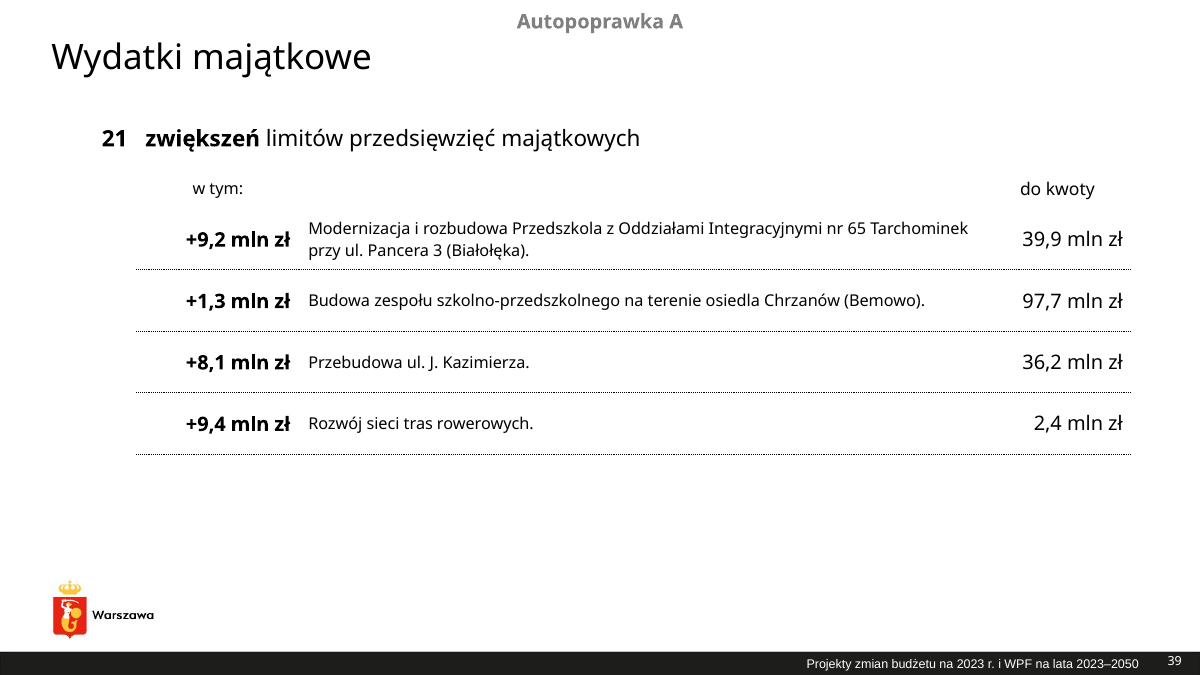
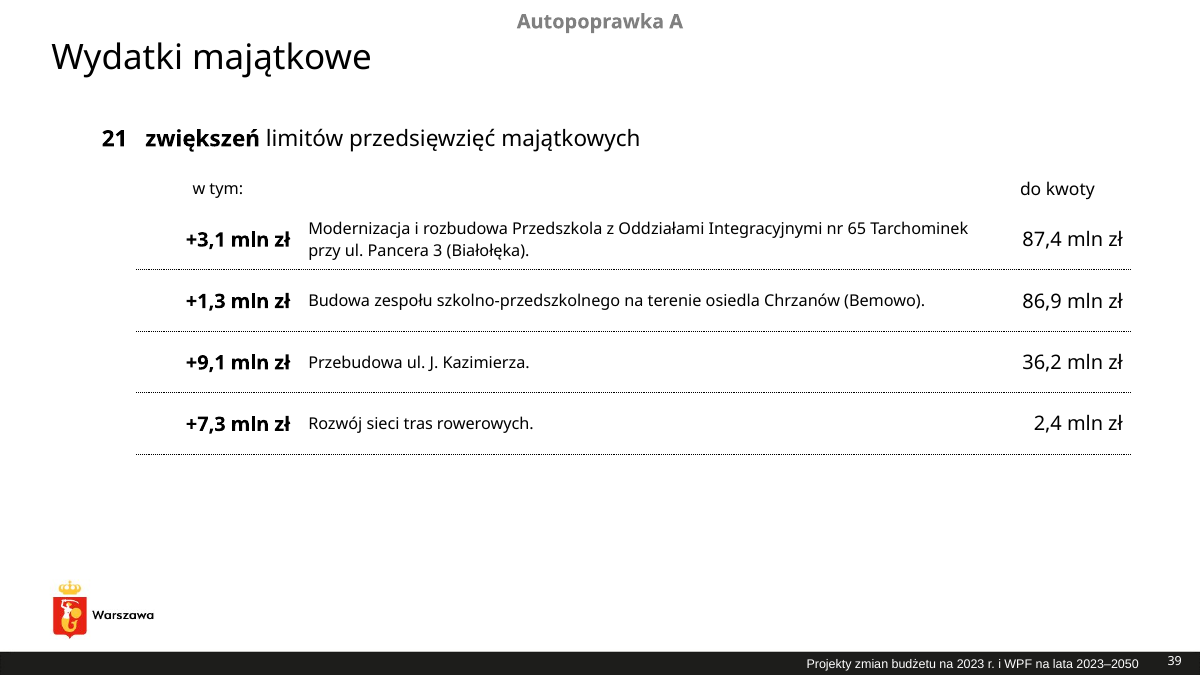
+9,2: +9,2 -> +3,1
39,9: 39,9 -> 87,4
97,7: 97,7 -> 86,9
+8,1: +8,1 -> +9,1
+9,4: +9,4 -> +7,3
